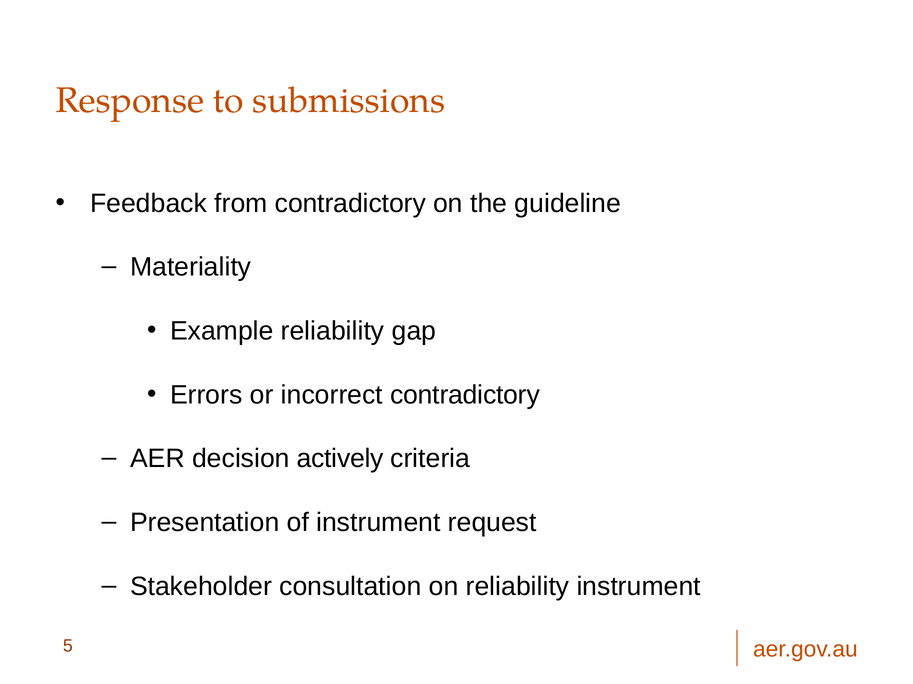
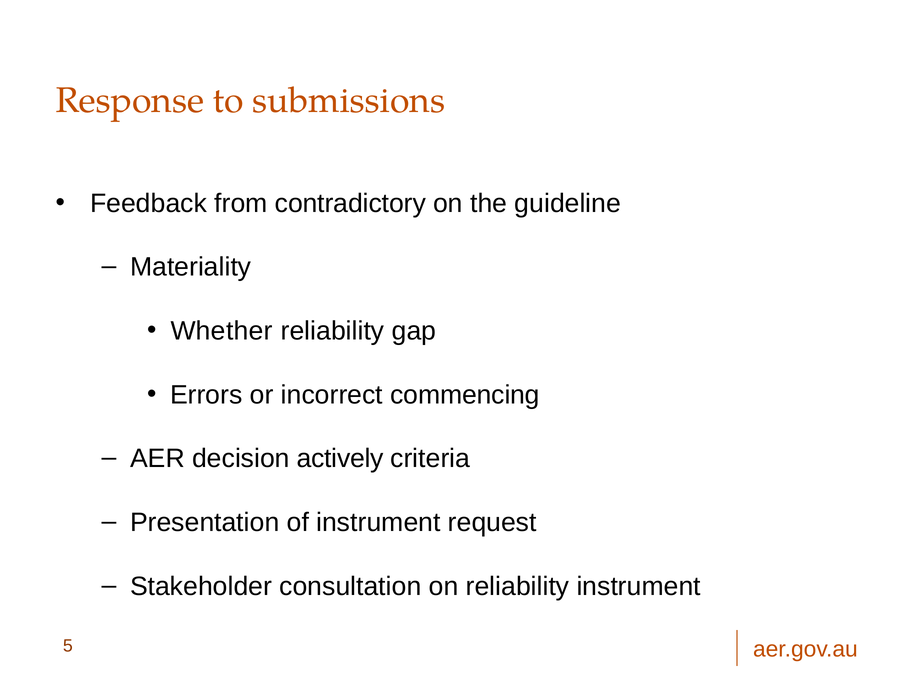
Example: Example -> Whether
incorrect contradictory: contradictory -> commencing
